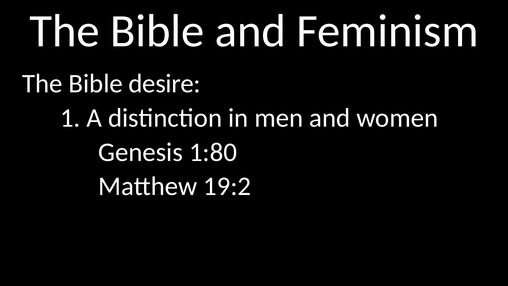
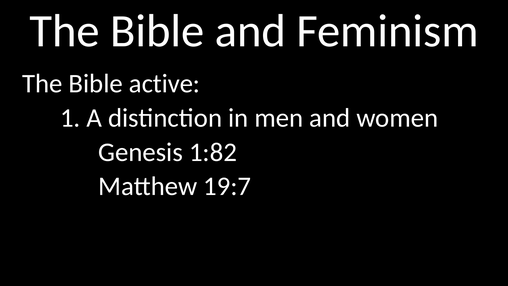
desire: desire -> active
1:80: 1:80 -> 1:82
19:2: 19:2 -> 19:7
